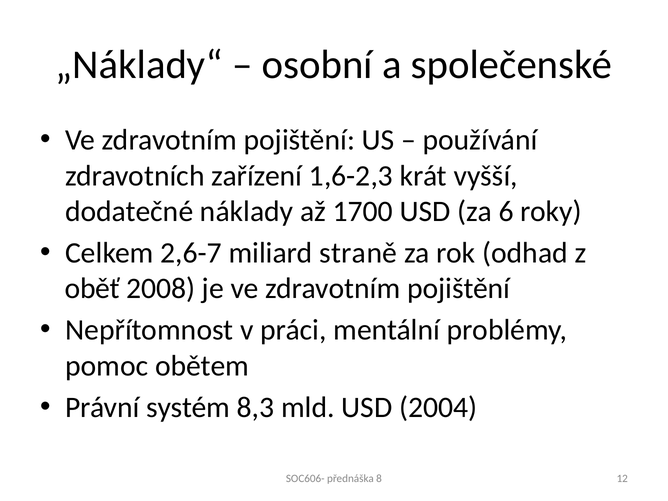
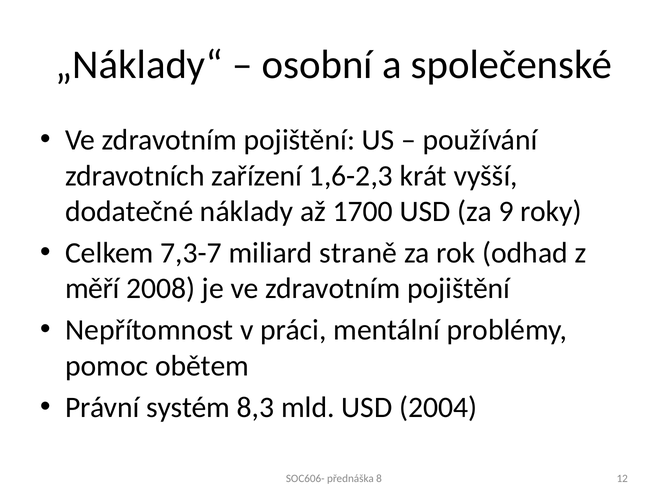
6: 6 -> 9
2,6-7: 2,6-7 -> 7,3-7
oběť: oběť -> měří
